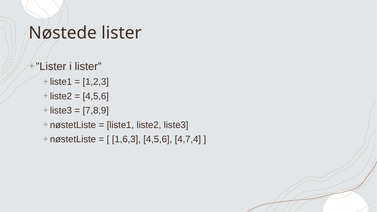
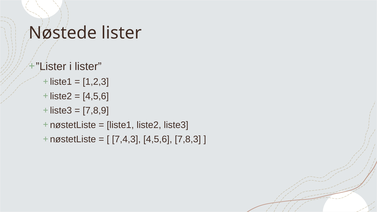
1,6,3: 1,6,3 -> 7,4,3
4,7,4: 4,7,4 -> 7,8,3
